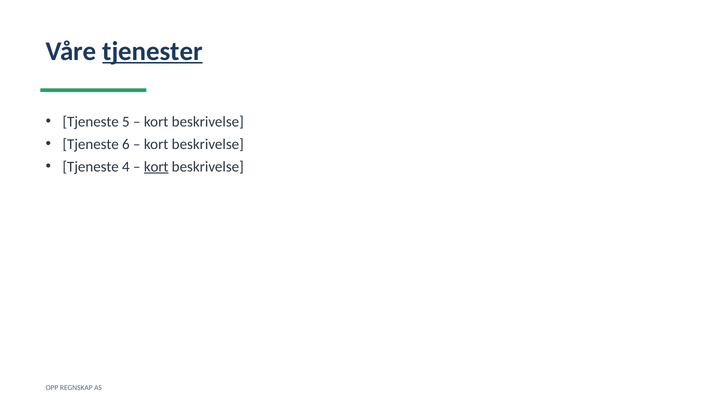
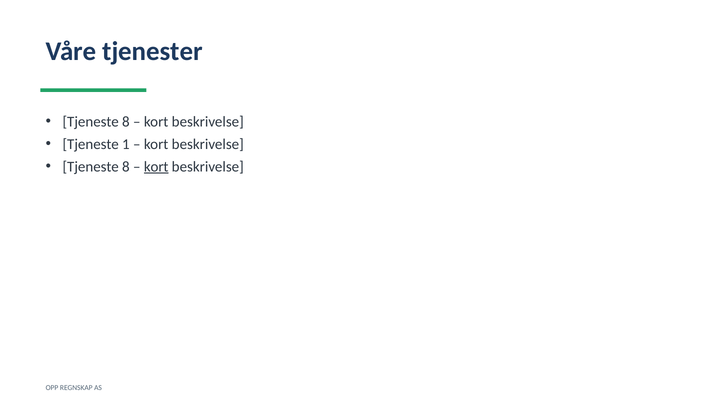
tjenester underline: present -> none
5 at (126, 122): 5 -> 8
6: 6 -> 1
4 at (126, 167): 4 -> 8
